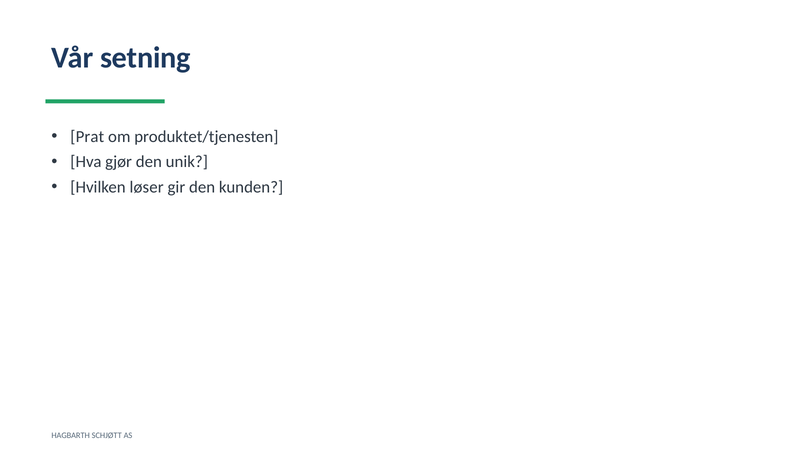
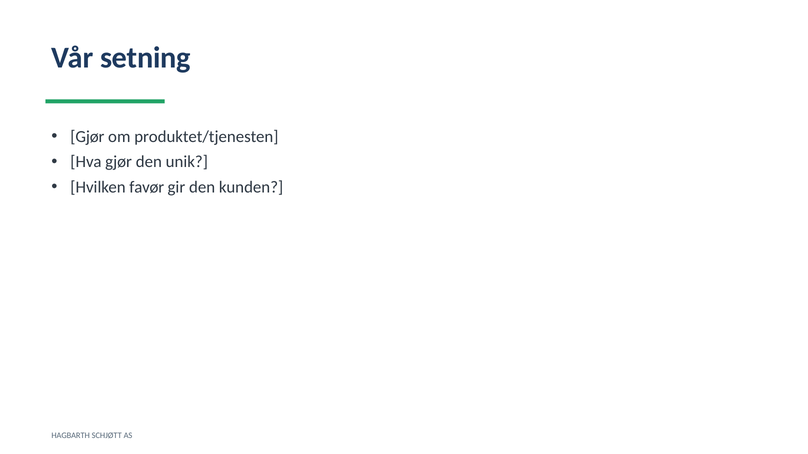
Prat at (87, 137): Prat -> Gjør
løser: løser -> favør
